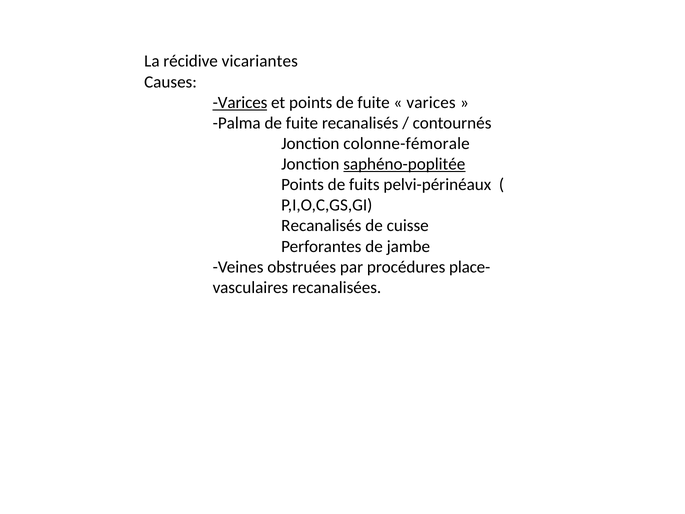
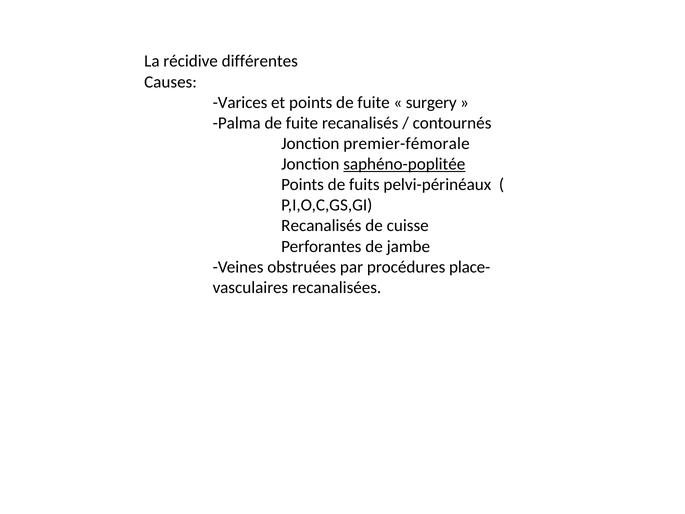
vicariantes: vicariantes -> différentes
Varices at (240, 102) underline: present -> none
varices at (431, 102): varices -> surgery
colonne-fémorale: colonne-fémorale -> premier-fémorale
